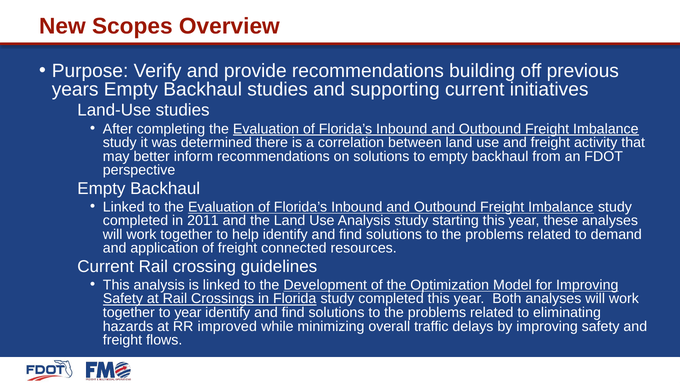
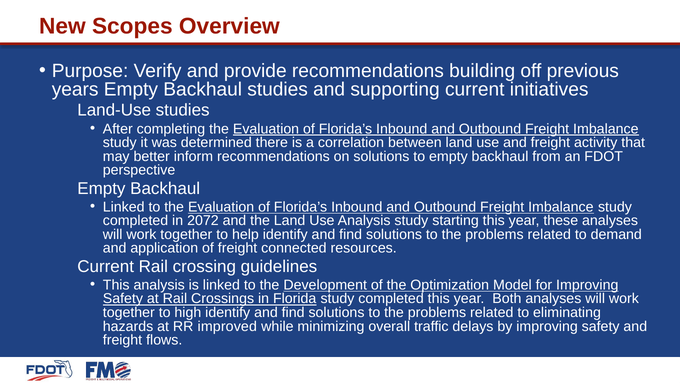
2011: 2011 -> 2072
to year: year -> high
